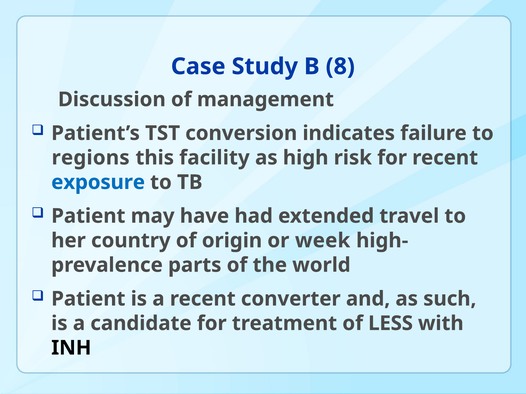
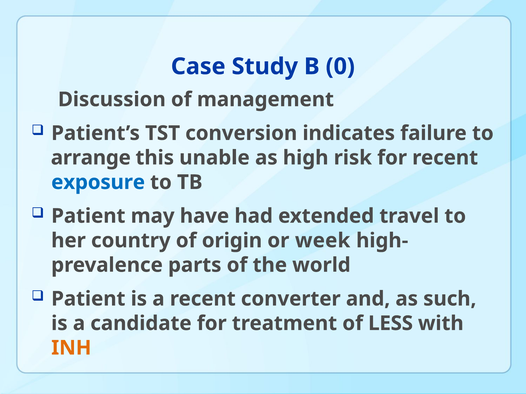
8: 8 -> 0
regions: regions -> arrange
facility: facility -> unable
INH colour: black -> orange
